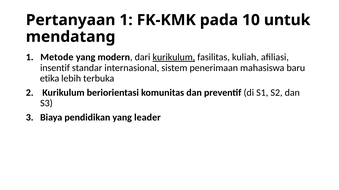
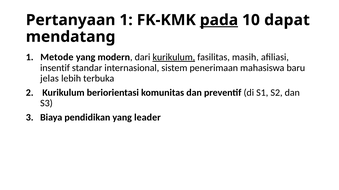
pada underline: none -> present
untuk: untuk -> dapat
kuliah: kuliah -> masih
etika: etika -> jelas
